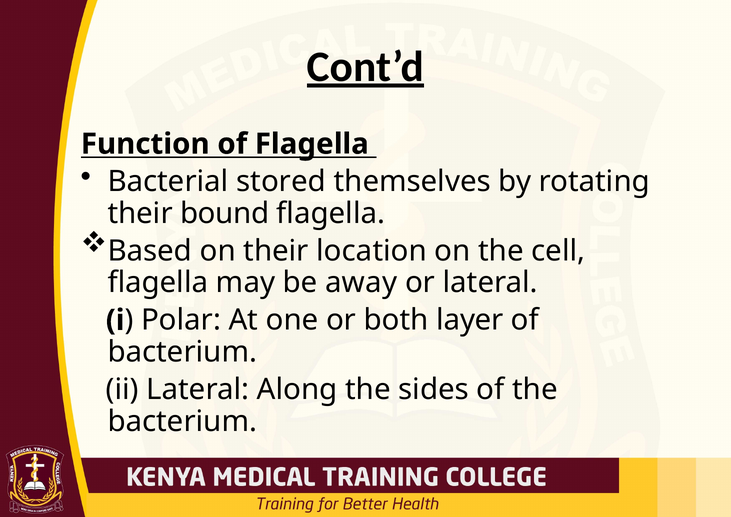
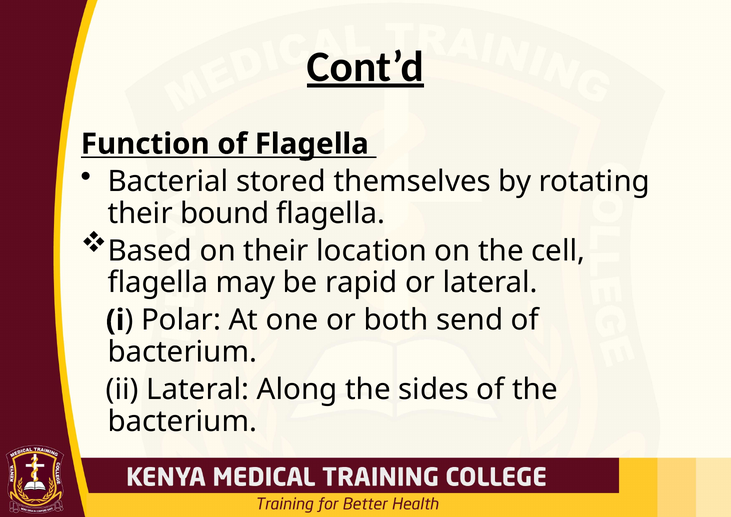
away: away -> rapid
layer: layer -> send
